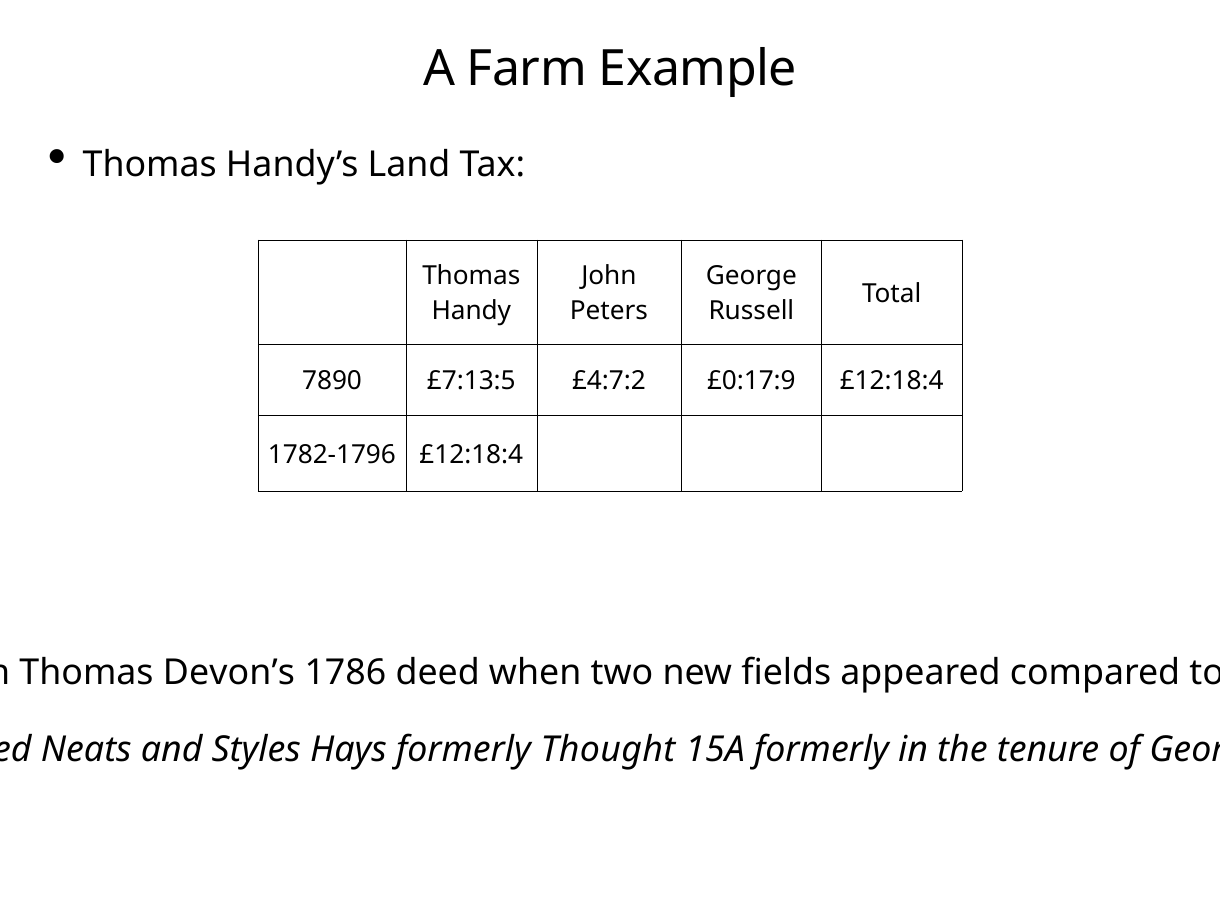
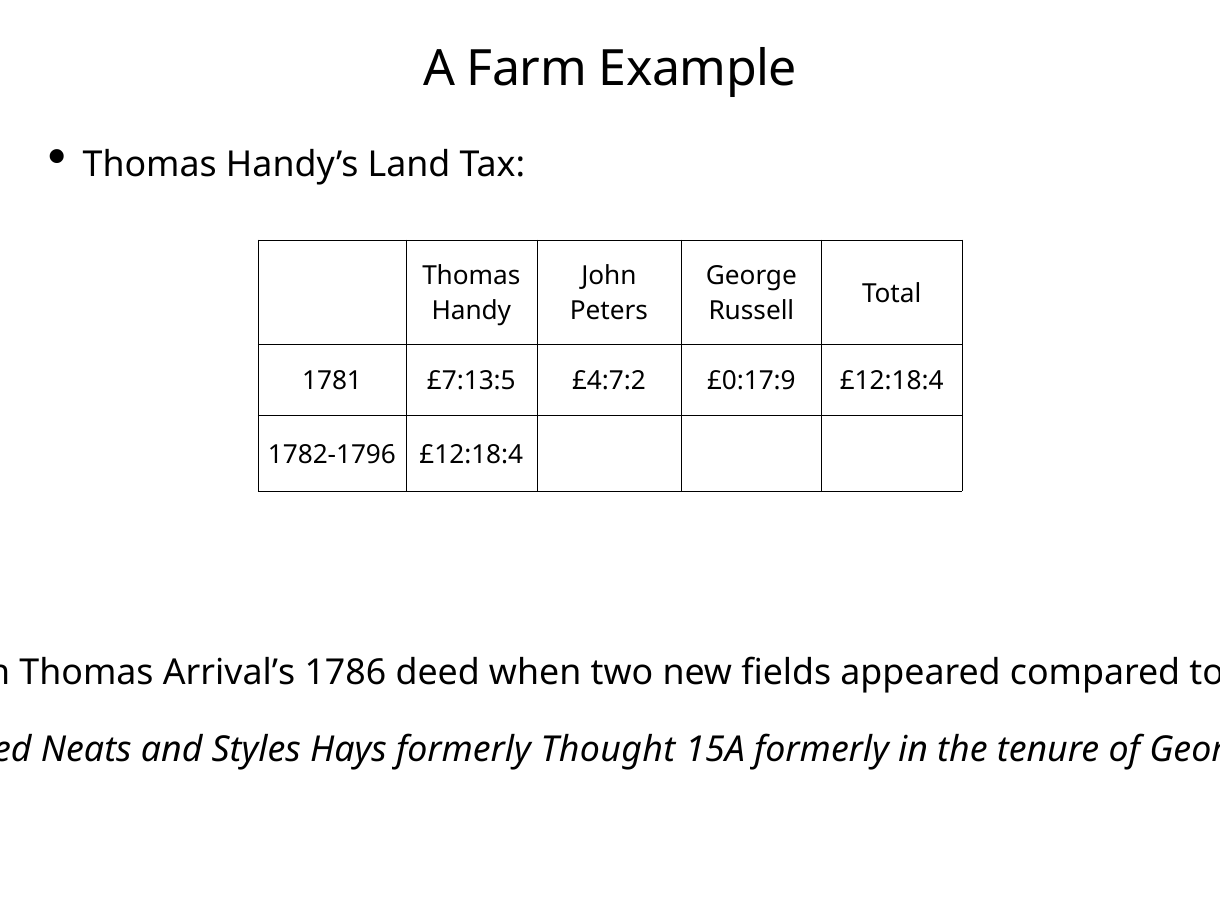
7890: 7890 -> 1781
Devon’s: Devon’s -> Arrival’s
